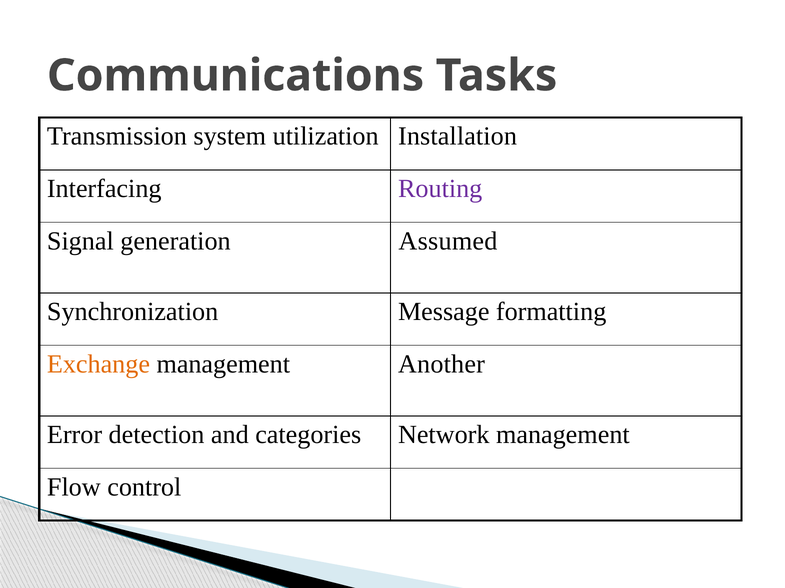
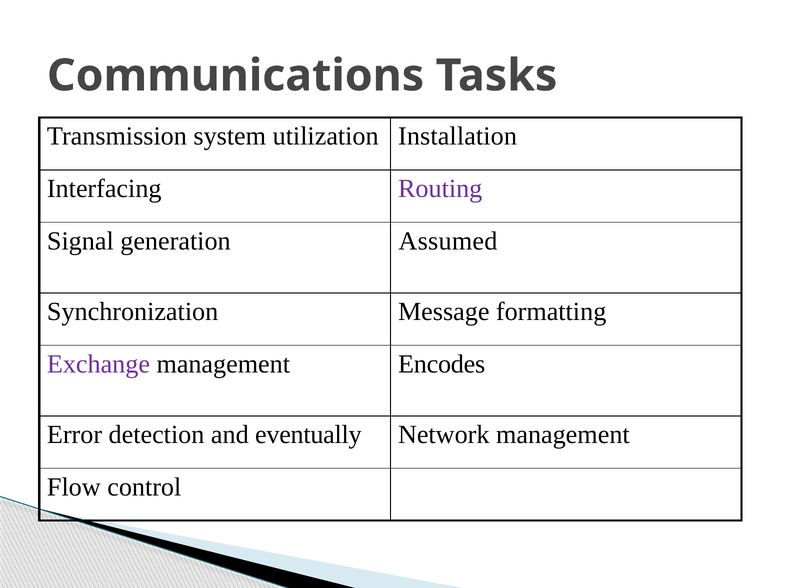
Exchange colour: orange -> purple
Another: Another -> Encodes
categories: categories -> eventually
